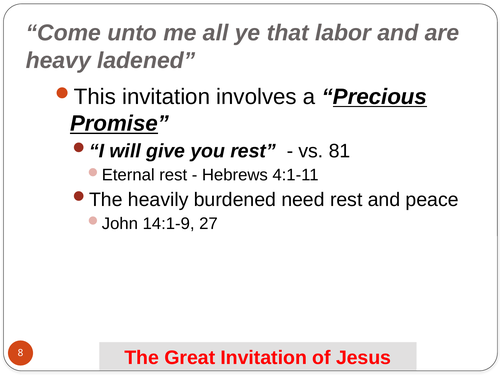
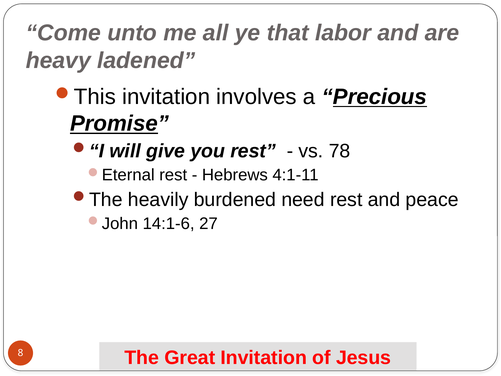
81: 81 -> 78
14:1-9: 14:1-9 -> 14:1-6
